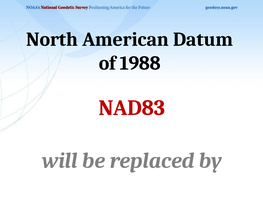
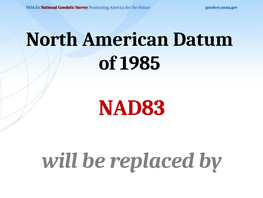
1988: 1988 -> 1985
